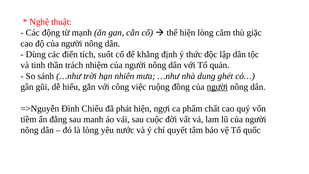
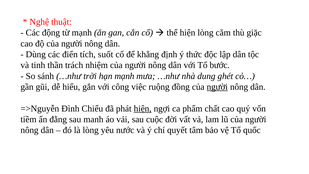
quản: quản -> bước
hạn nhiên: nhiên -> mạnh
hiện at (143, 108) underline: none -> present
